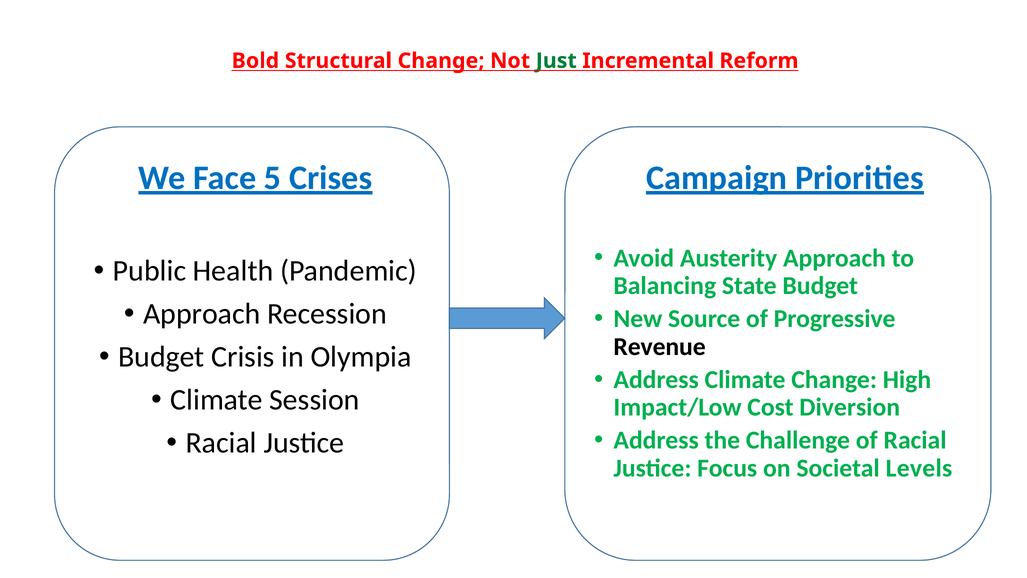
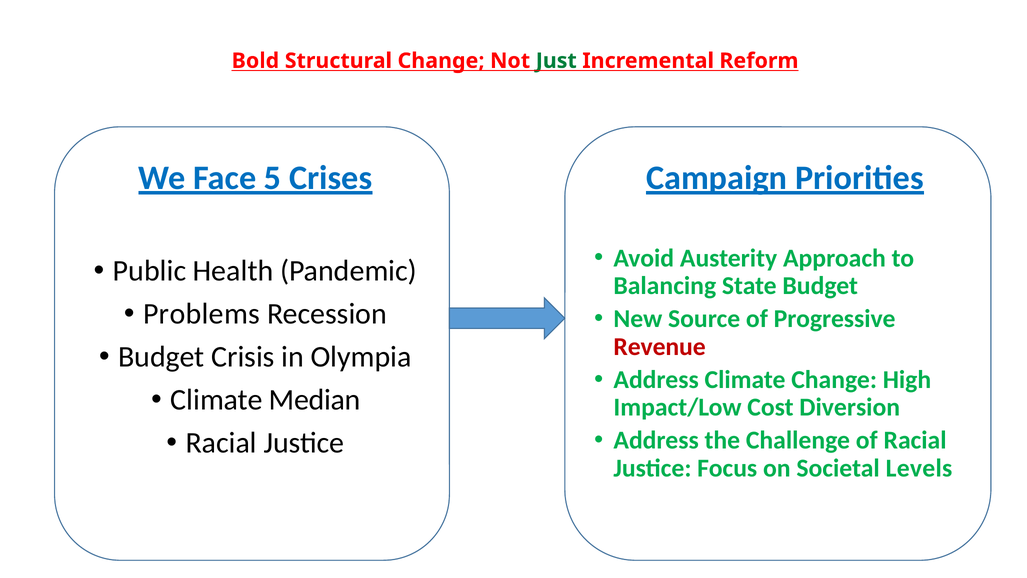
Approach at (202, 314): Approach -> Problems
Revenue colour: black -> red
Session: Session -> Median
